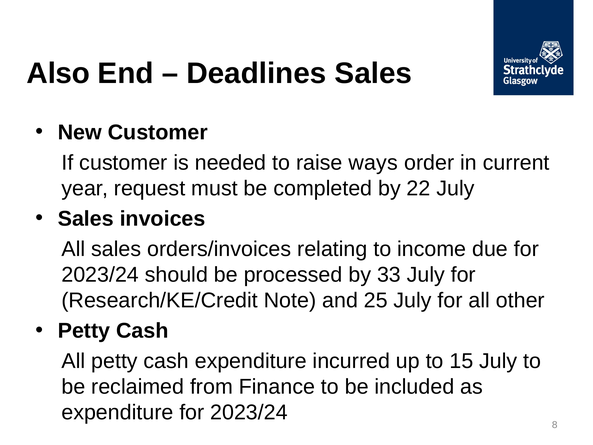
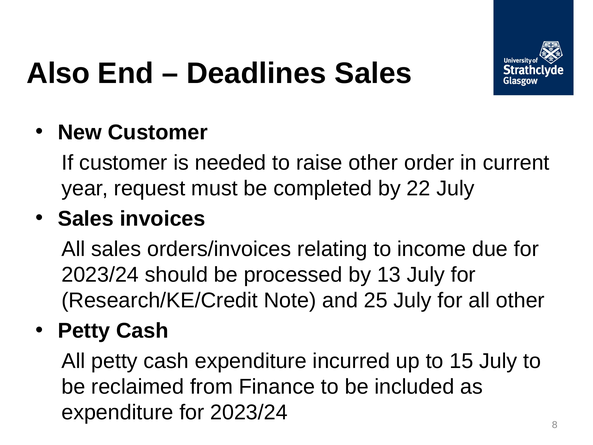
raise ways: ways -> other
33: 33 -> 13
